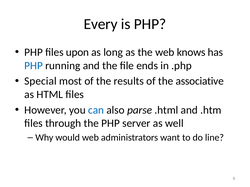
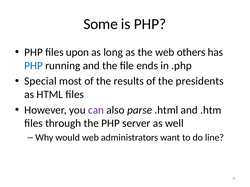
Every: Every -> Some
knows: knows -> others
associative: associative -> presidents
can colour: blue -> purple
